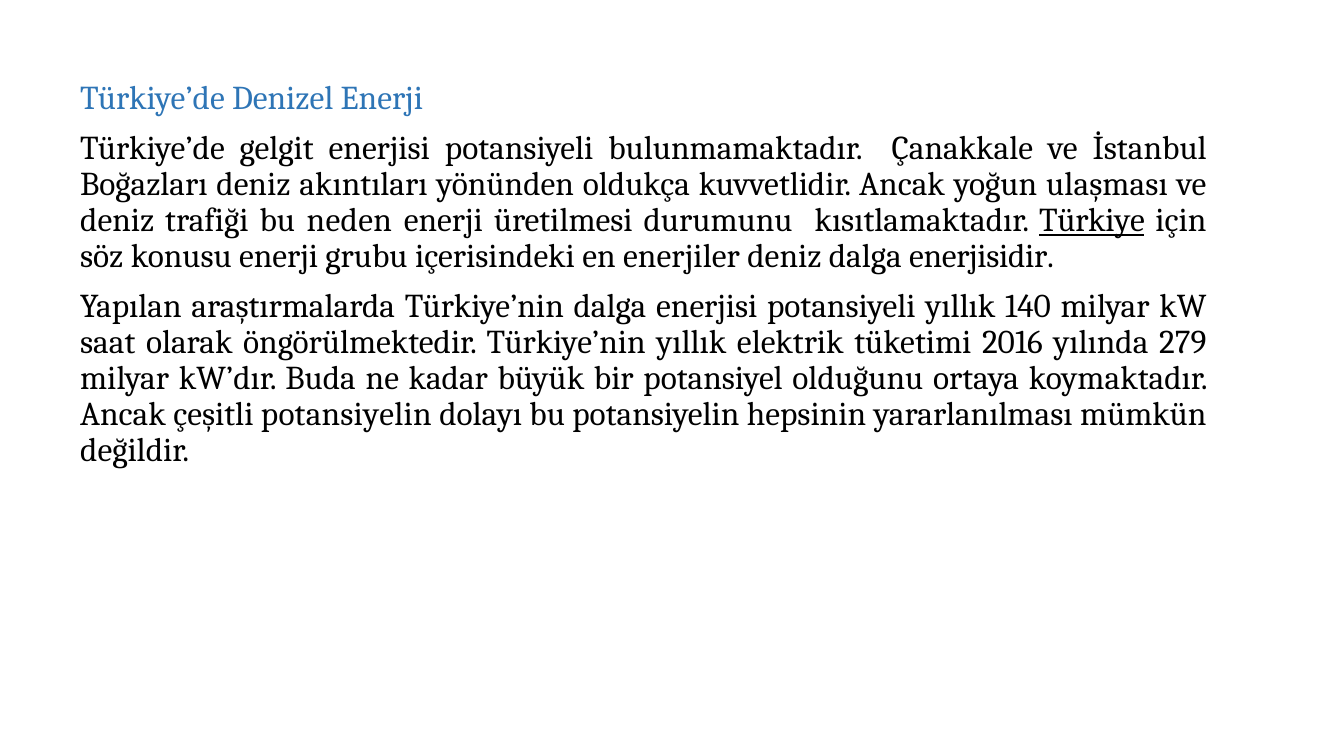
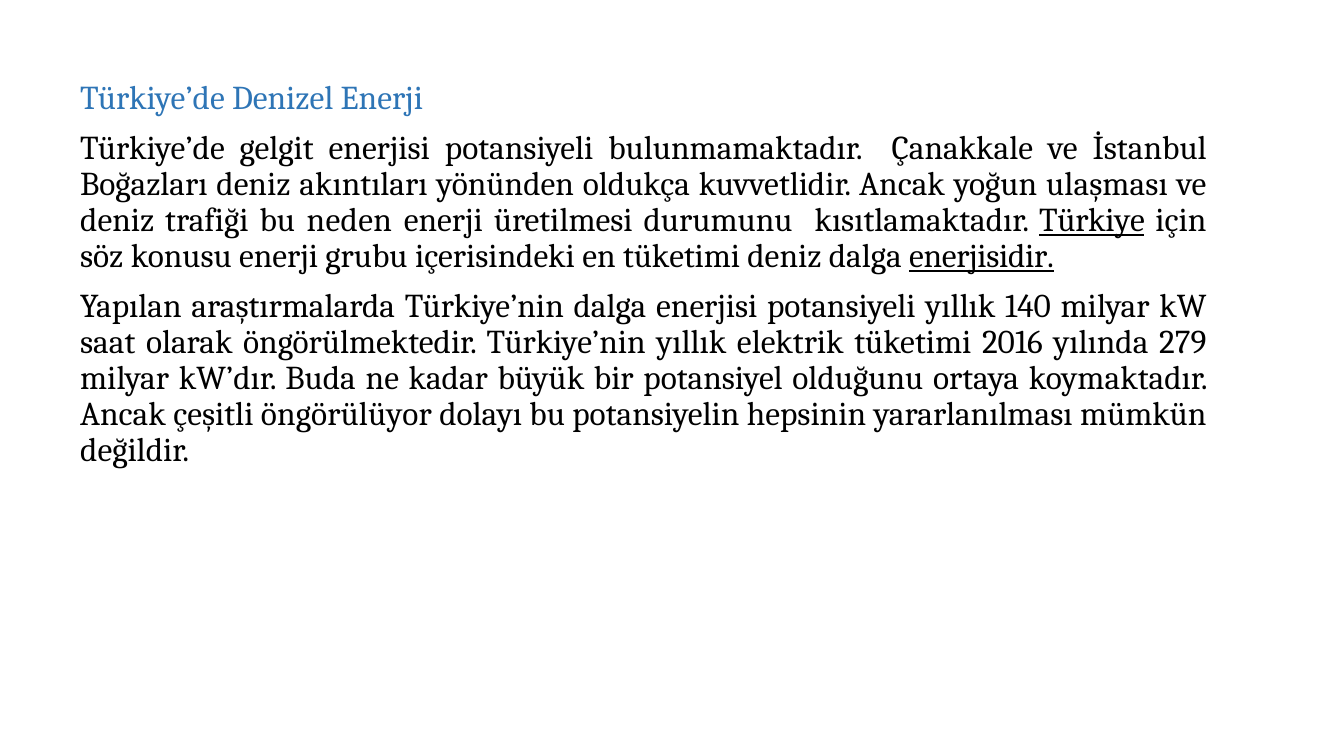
en enerjiler: enerjiler -> tüketimi
enerjisidir underline: none -> present
çeşitli potansiyelin: potansiyelin -> öngörülüyor
